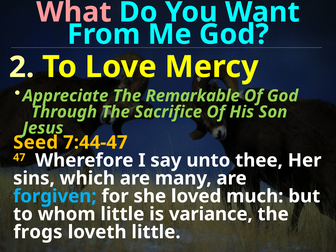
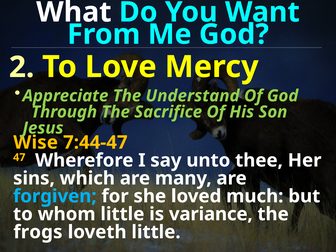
What colour: pink -> white
Remarkable: Remarkable -> Understand
Seed: Seed -> Wise
